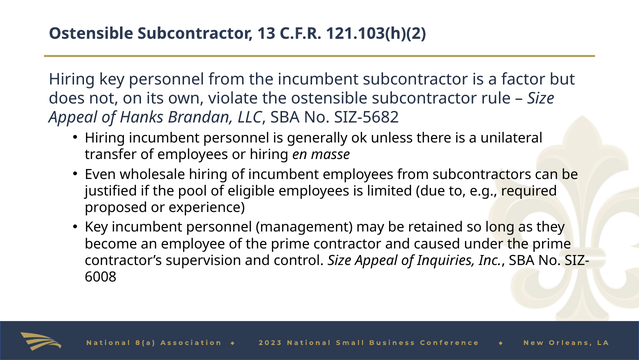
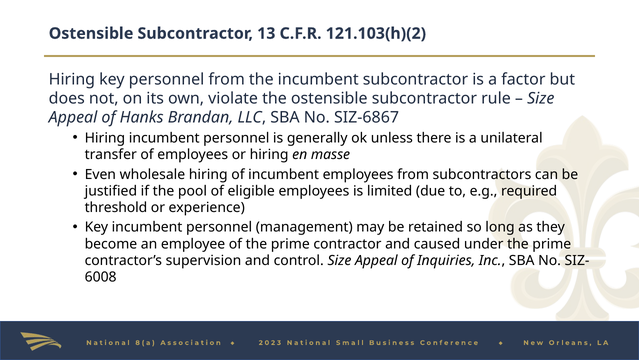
SIZ-5682: SIZ-5682 -> SIZ-6867
proposed: proposed -> threshold
